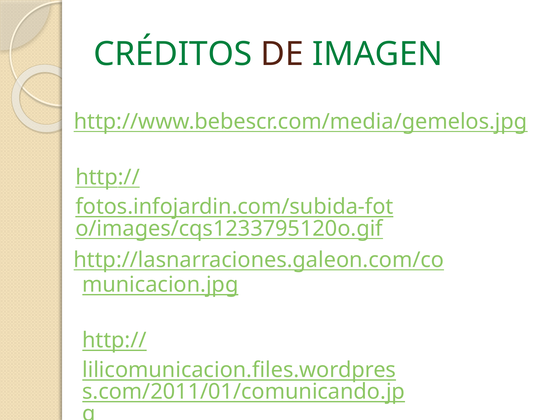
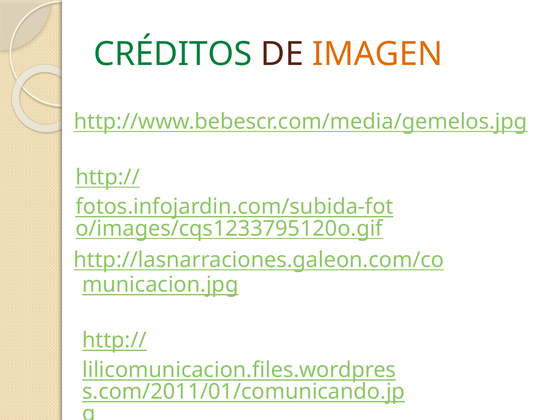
IMAGEN colour: green -> orange
